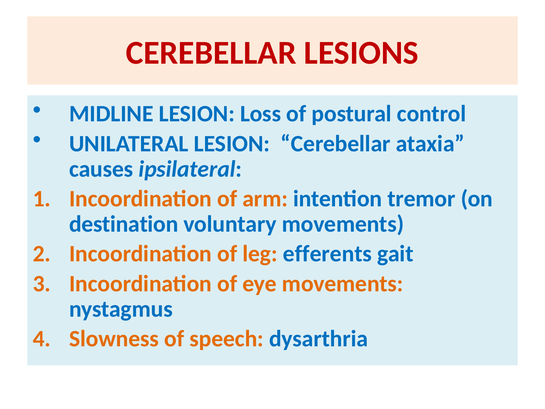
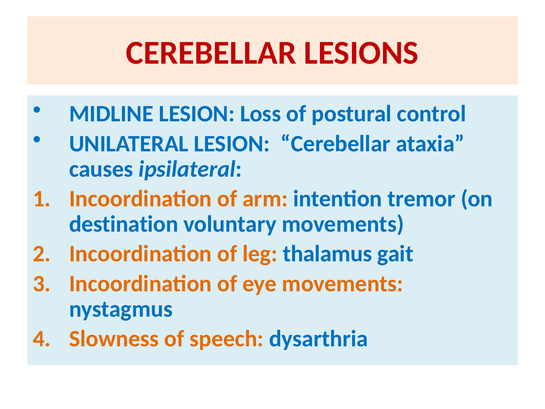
efferents: efferents -> thalamus
